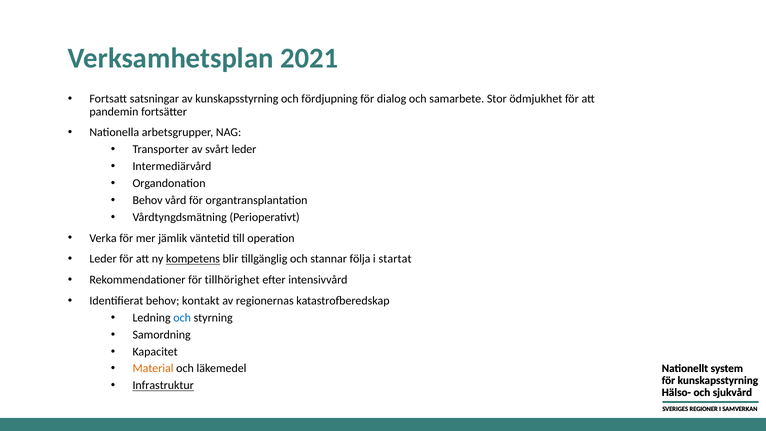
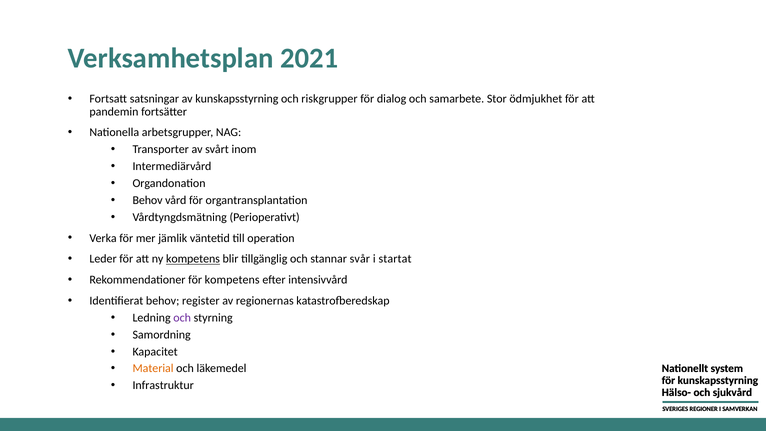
fördjupning: fördjupning -> riskgrupper
svårt leder: leder -> inom
följa: följa -> svår
för tillhörighet: tillhörighet -> kompetens
kontakt: kontakt -> register
och at (182, 318) colour: blue -> purple
Infrastruktur underline: present -> none
